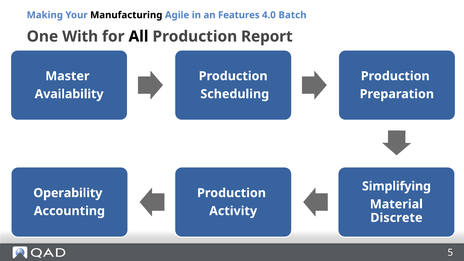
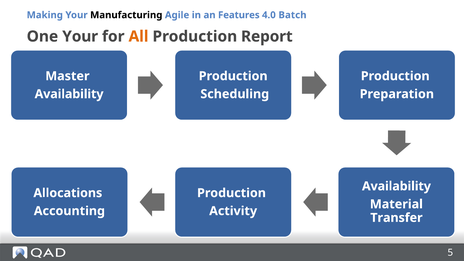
One With: With -> Your
All colour: black -> orange
Simplifying at (396, 186): Simplifying -> Availability
Operability: Operability -> Allocations
Discrete: Discrete -> Transfer
